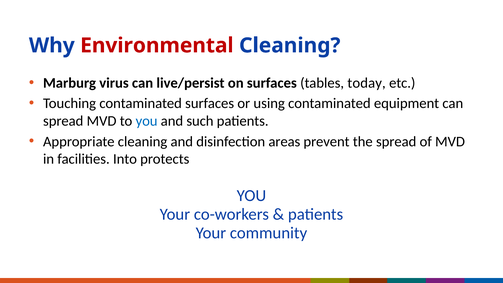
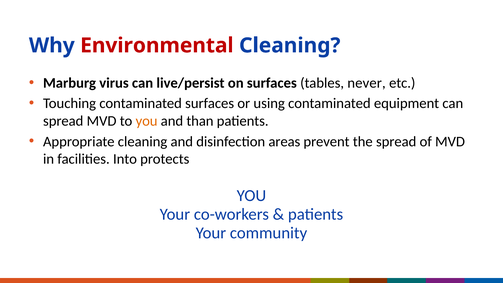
today: today -> never
you at (147, 121) colour: blue -> orange
such: such -> than
